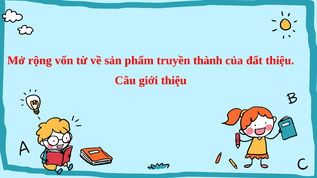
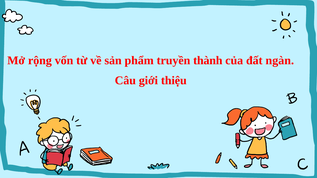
đất thiệu: thiệu -> ngàn
